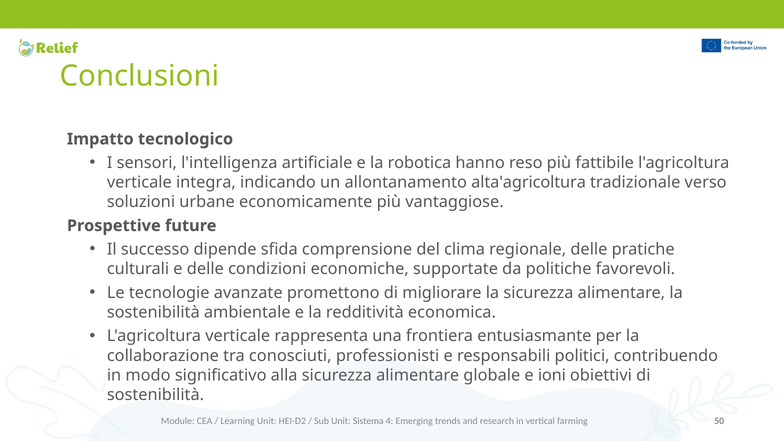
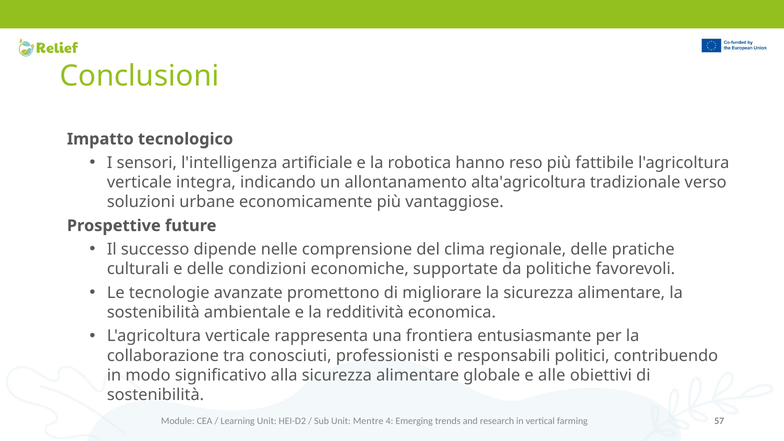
sfida: sfida -> nelle
ioni: ioni -> alle
Sistema: Sistema -> Mentre
50: 50 -> 57
